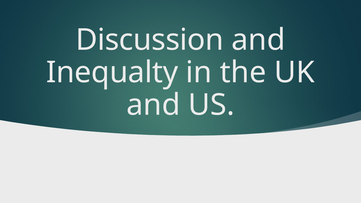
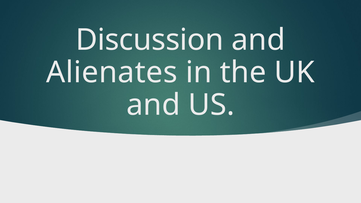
Inequalty: Inequalty -> Alienates
